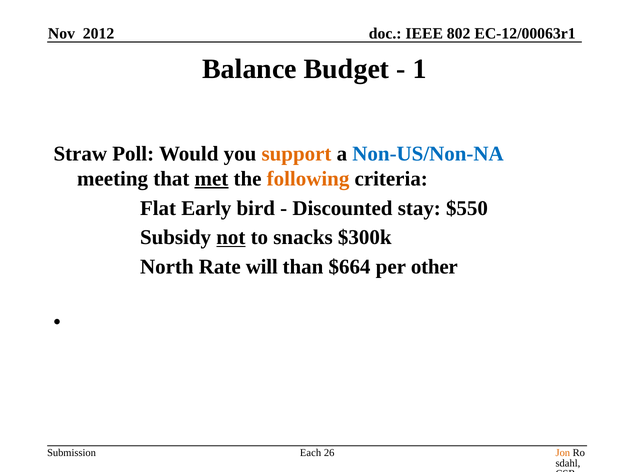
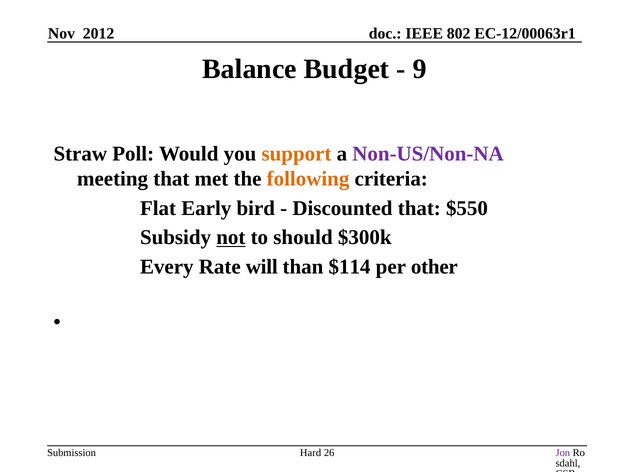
1: 1 -> 9
Non-US/Non-NA colour: blue -> purple
met underline: present -> none
Discounted stay: stay -> that
snacks: snacks -> should
North: North -> Every
$664: $664 -> $114
Jon colour: orange -> purple
Each: Each -> Hard
